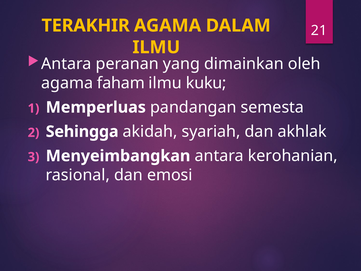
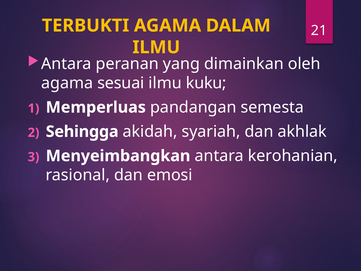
TERAKHIR: TERAKHIR -> TERBUKTI
faham: faham -> sesuai
